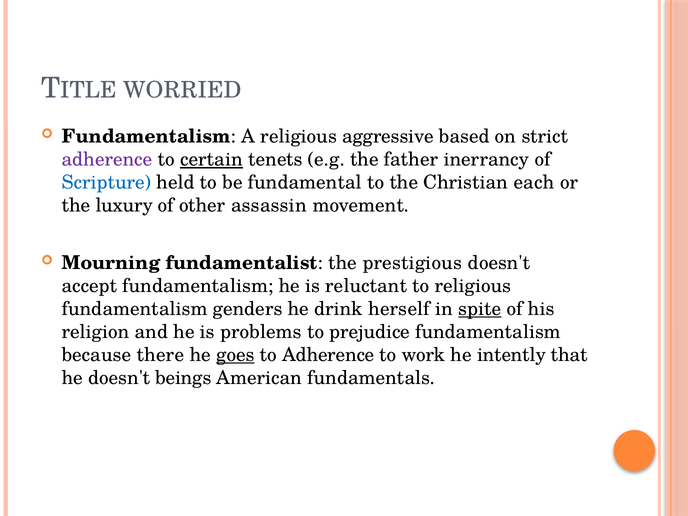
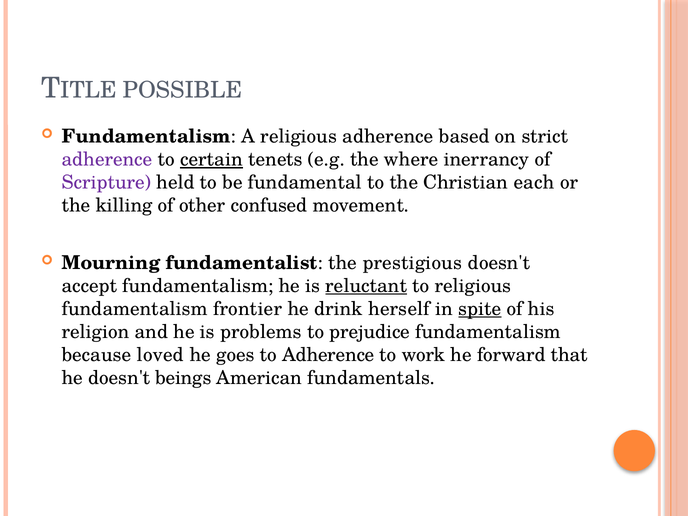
WORRIED: WORRIED -> POSSIBLE
religious aggressive: aggressive -> adherence
father: father -> where
Scripture colour: blue -> purple
luxury: luxury -> killing
assassin: assassin -> confused
reluctant underline: none -> present
genders: genders -> frontier
there: there -> loved
goes underline: present -> none
intently: intently -> forward
